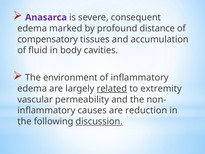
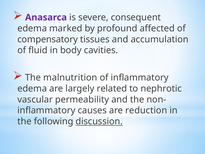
distance: distance -> affected
environment: environment -> malnutrition
related underline: present -> none
extremity: extremity -> nephrotic
